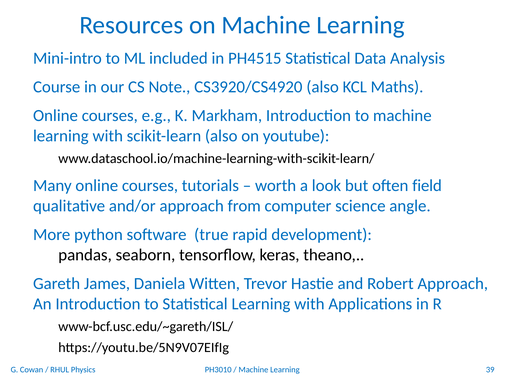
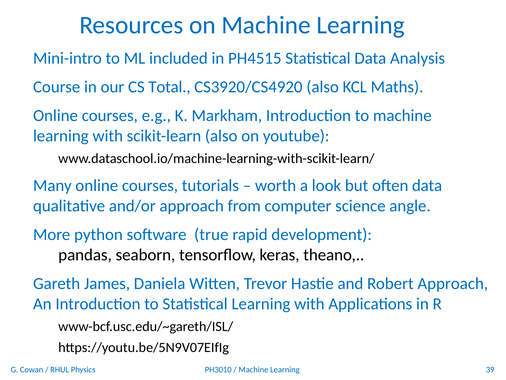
Note: Note -> Total
often field: field -> data
